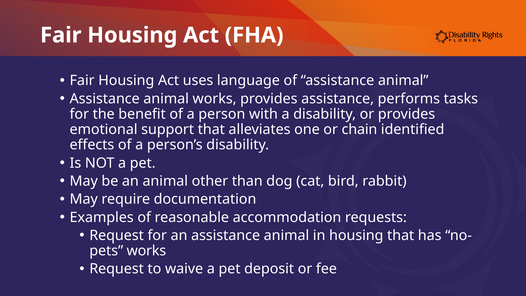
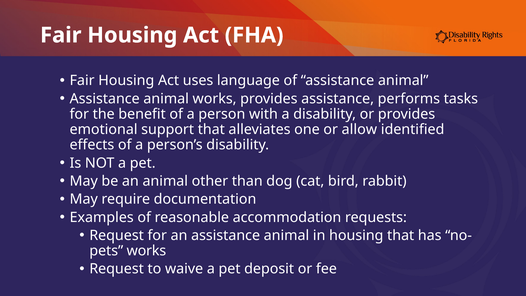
chain: chain -> allow
